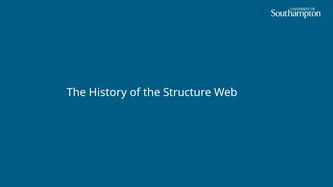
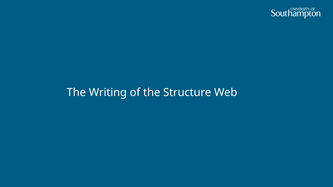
History: History -> Writing
